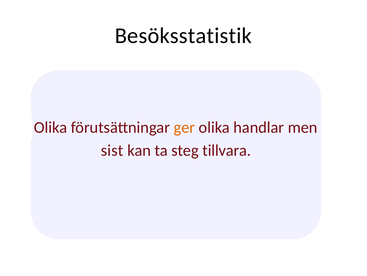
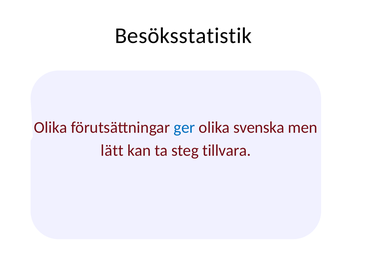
ger colour: orange -> blue
handlar: handlar -> svenska
sist: sist -> lätt
